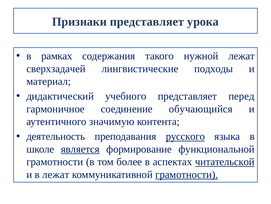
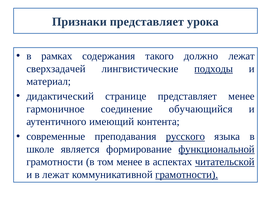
нужной: нужной -> должно
подходы underline: none -> present
учебного: учебного -> странице
представляет перед: перед -> менее
значимую: значимую -> имеющий
деятельность: деятельность -> современные
является underline: present -> none
функциональной underline: none -> present
том более: более -> менее
